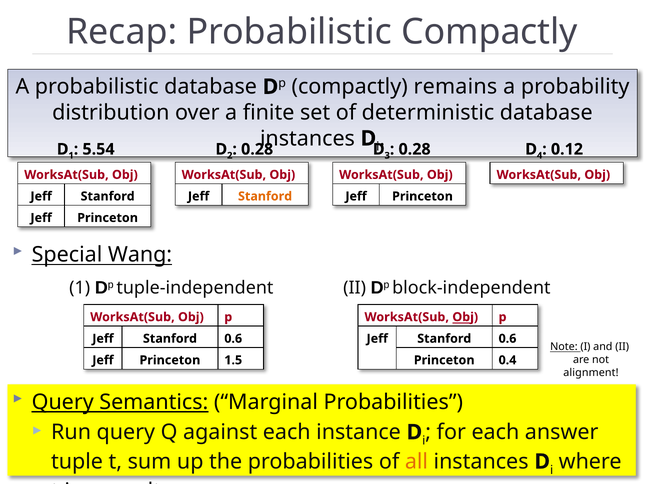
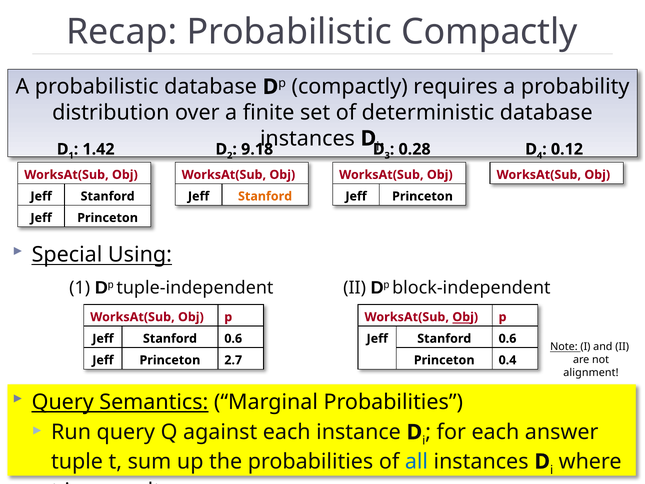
remains: remains -> requires
5.54: 5.54 -> 1.42
0.28 at (257, 149): 0.28 -> 9.18
Wang: Wang -> Using
1.5: 1.5 -> 2.7
all colour: orange -> blue
